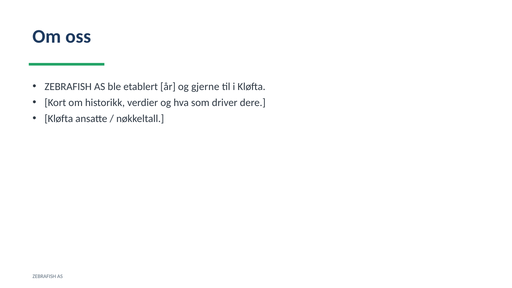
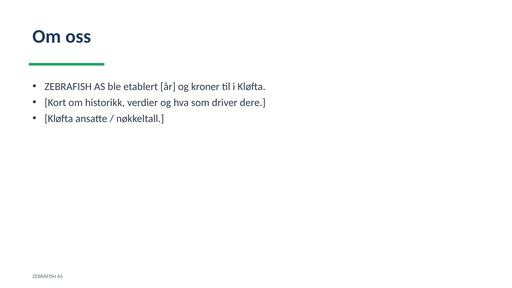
gjerne: gjerne -> kroner
